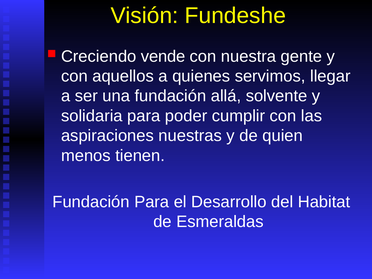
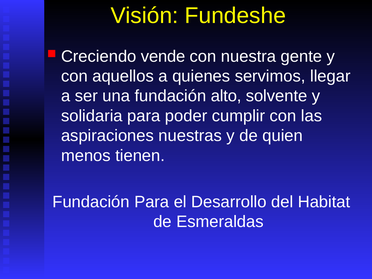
allá: allá -> alto
